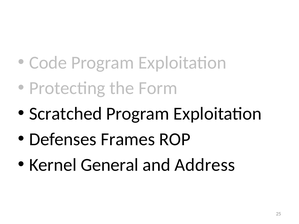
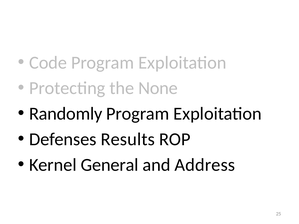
Form: Form -> None
Scratched: Scratched -> Randomly
Frames: Frames -> Results
